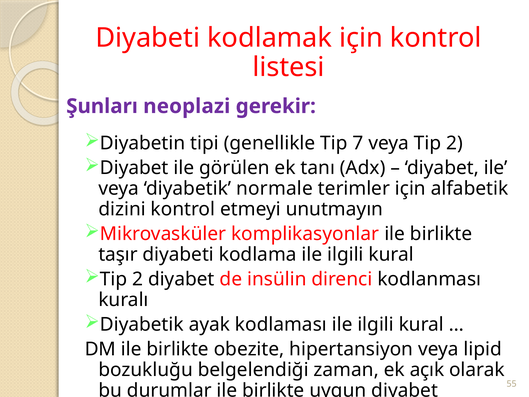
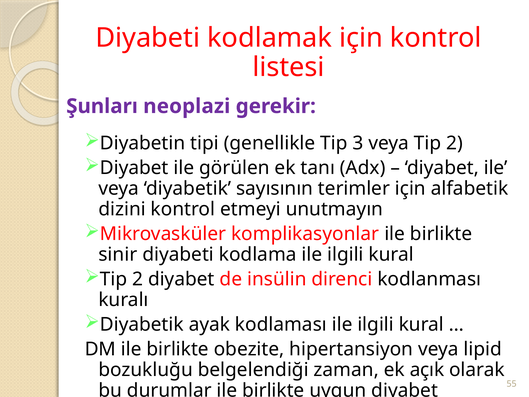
7: 7 -> 3
normale: normale -> sayısının
taşır: taşır -> sinir
